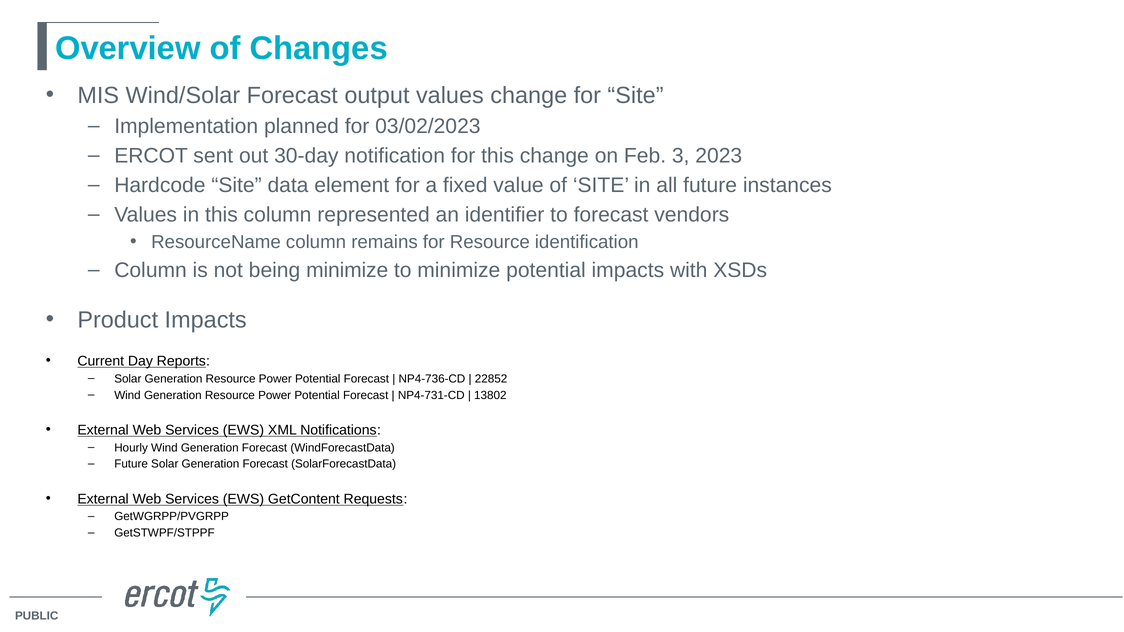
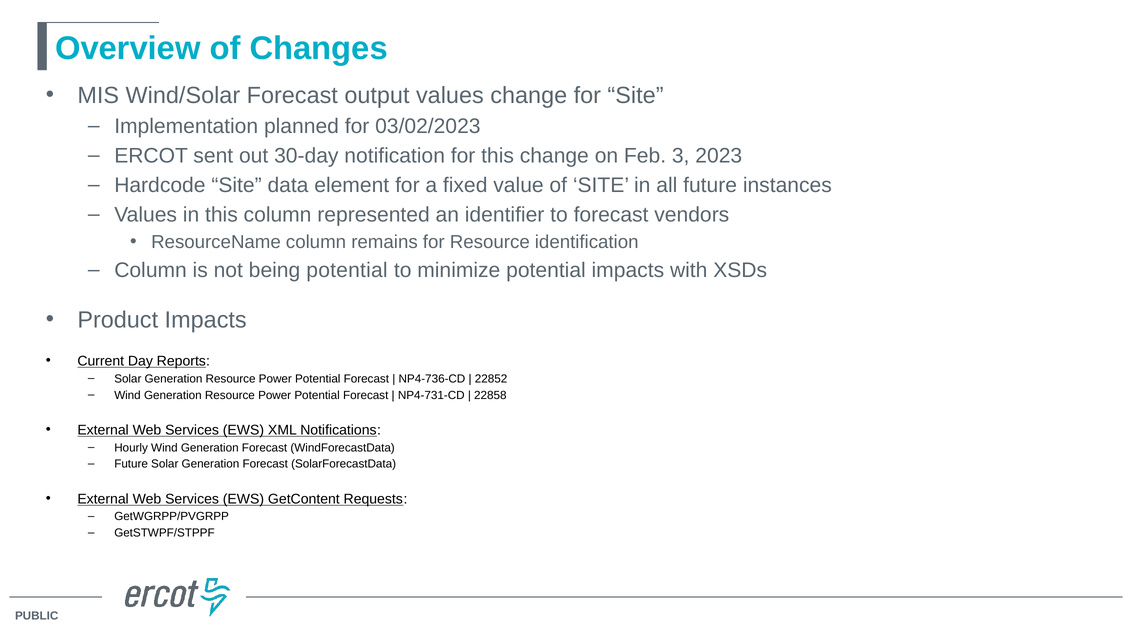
being minimize: minimize -> potential
13802: 13802 -> 22858
